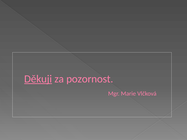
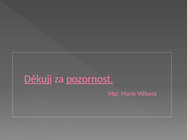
pozornost underline: none -> present
